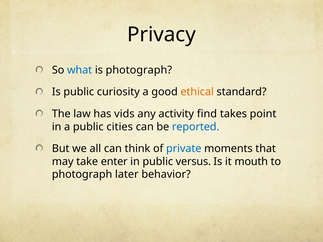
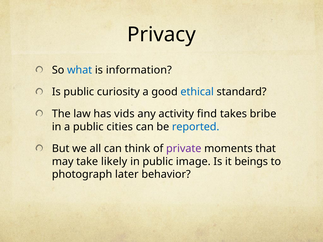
is photograph: photograph -> information
ethical colour: orange -> blue
point: point -> bribe
private colour: blue -> purple
enter: enter -> likely
versus: versus -> image
mouth: mouth -> beings
